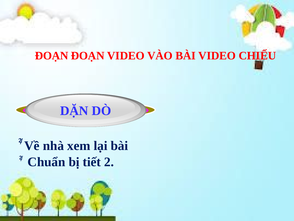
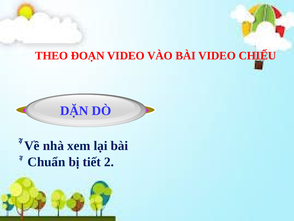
ĐOẠN at (52, 56): ĐOẠN -> THEO
